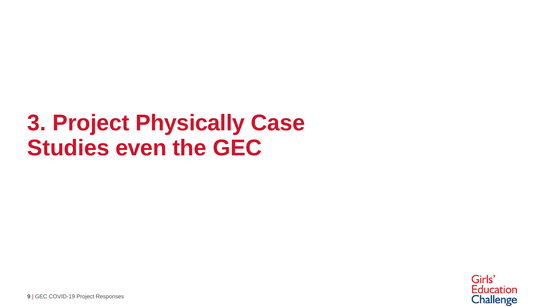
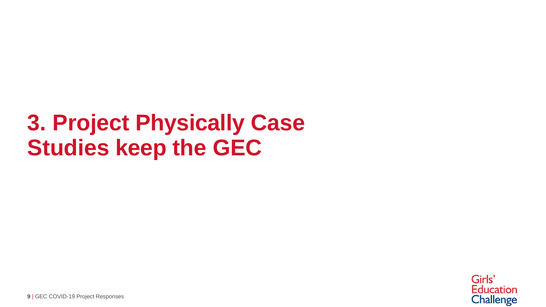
even: even -> keep
